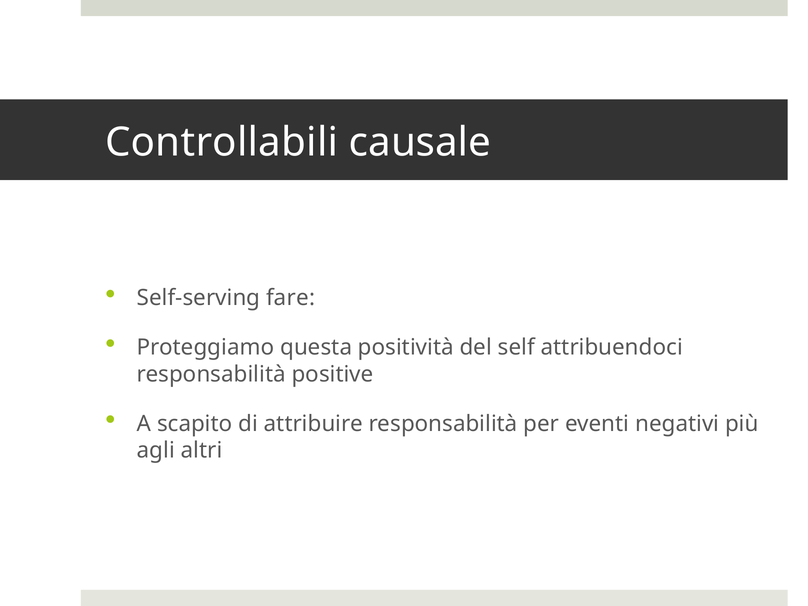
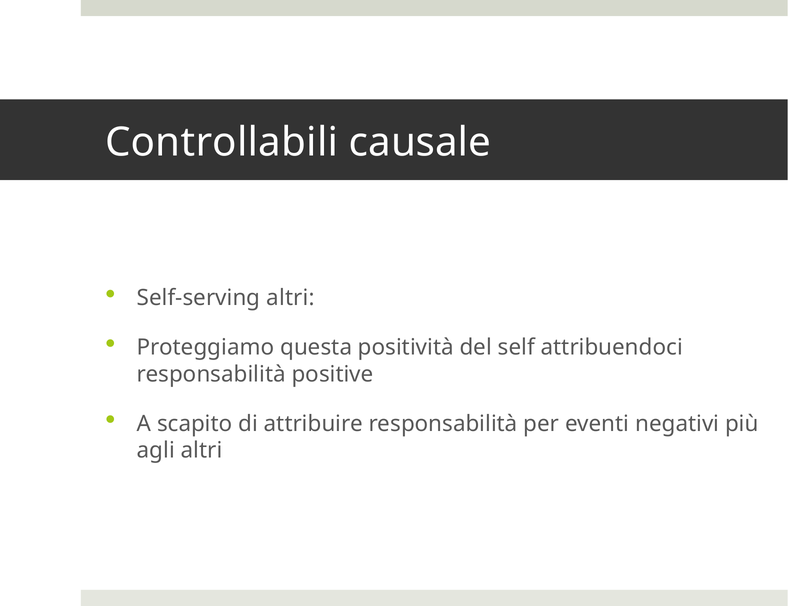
Self-serving fare: fare -> altri
